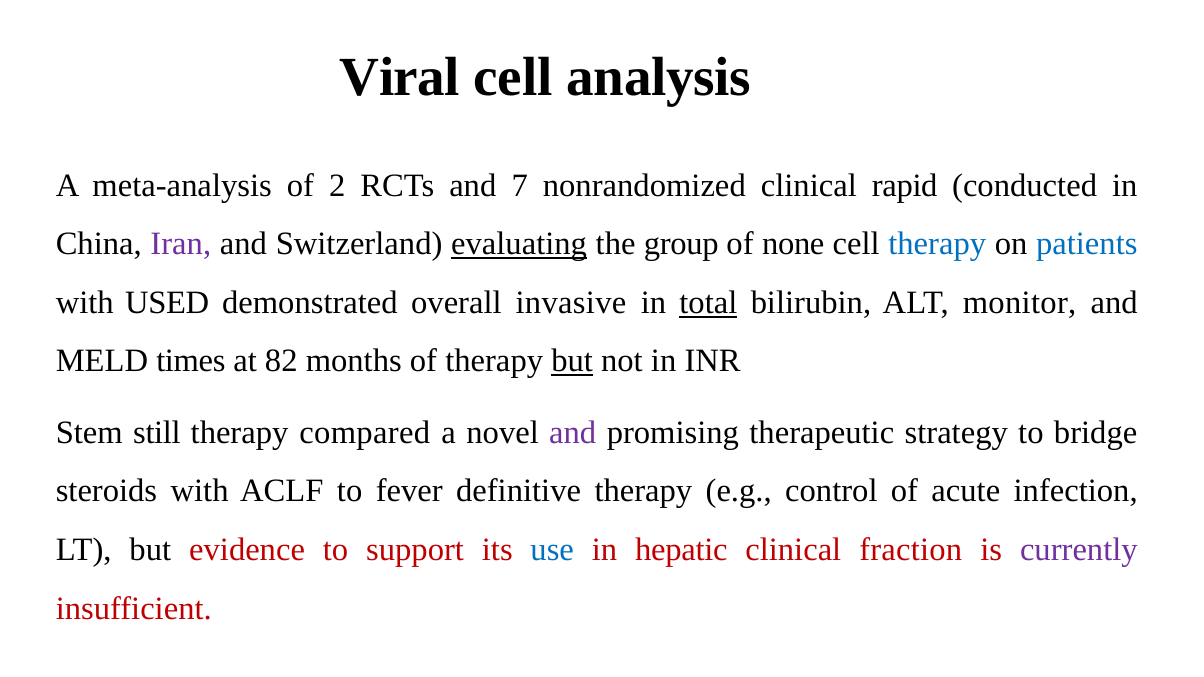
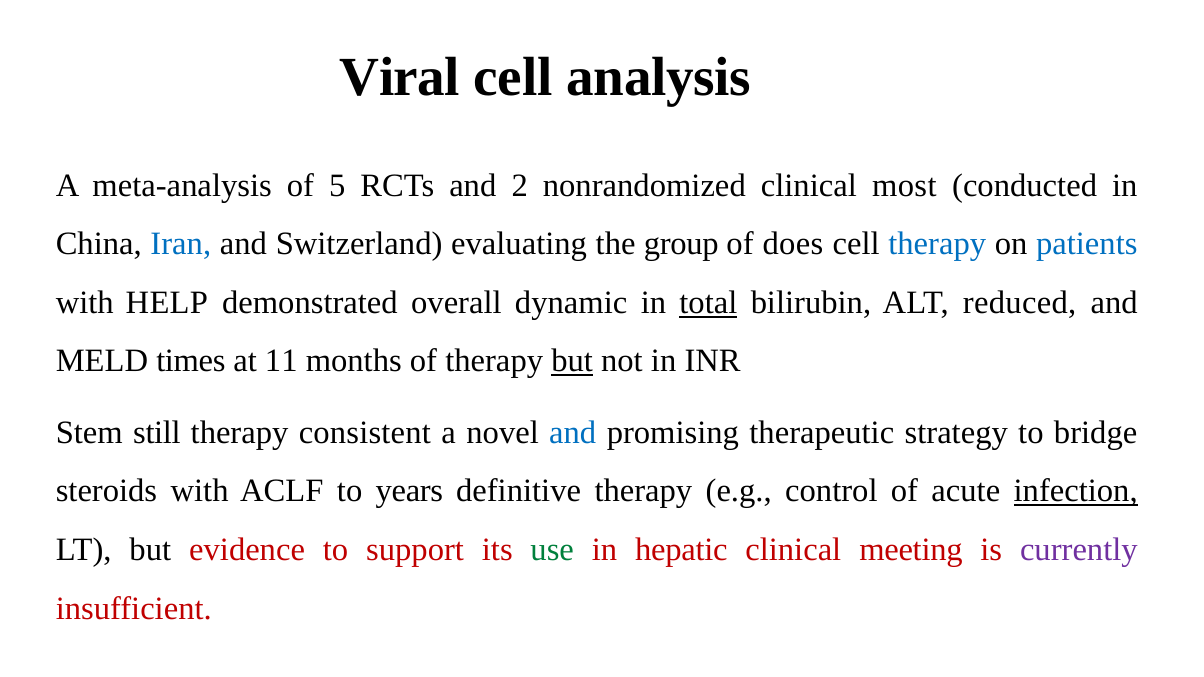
2: 2 -> 5
7: 7 -> 2
rapid: rapid -> most
Iran colour: purple -> blue
evaluating underline: present -> none
none: none -> does
USED: USED -> HELP
invasive: invasive -> dynamic
monitor: monitor -> reduced
82: 82 -> 11
compared: compared -> consistent
and at (573, 433) colour: purple -> blue
fever: fever -> years
infection underline: none -> present
use colour: blue -> green
fraction: fraction -> meeting
